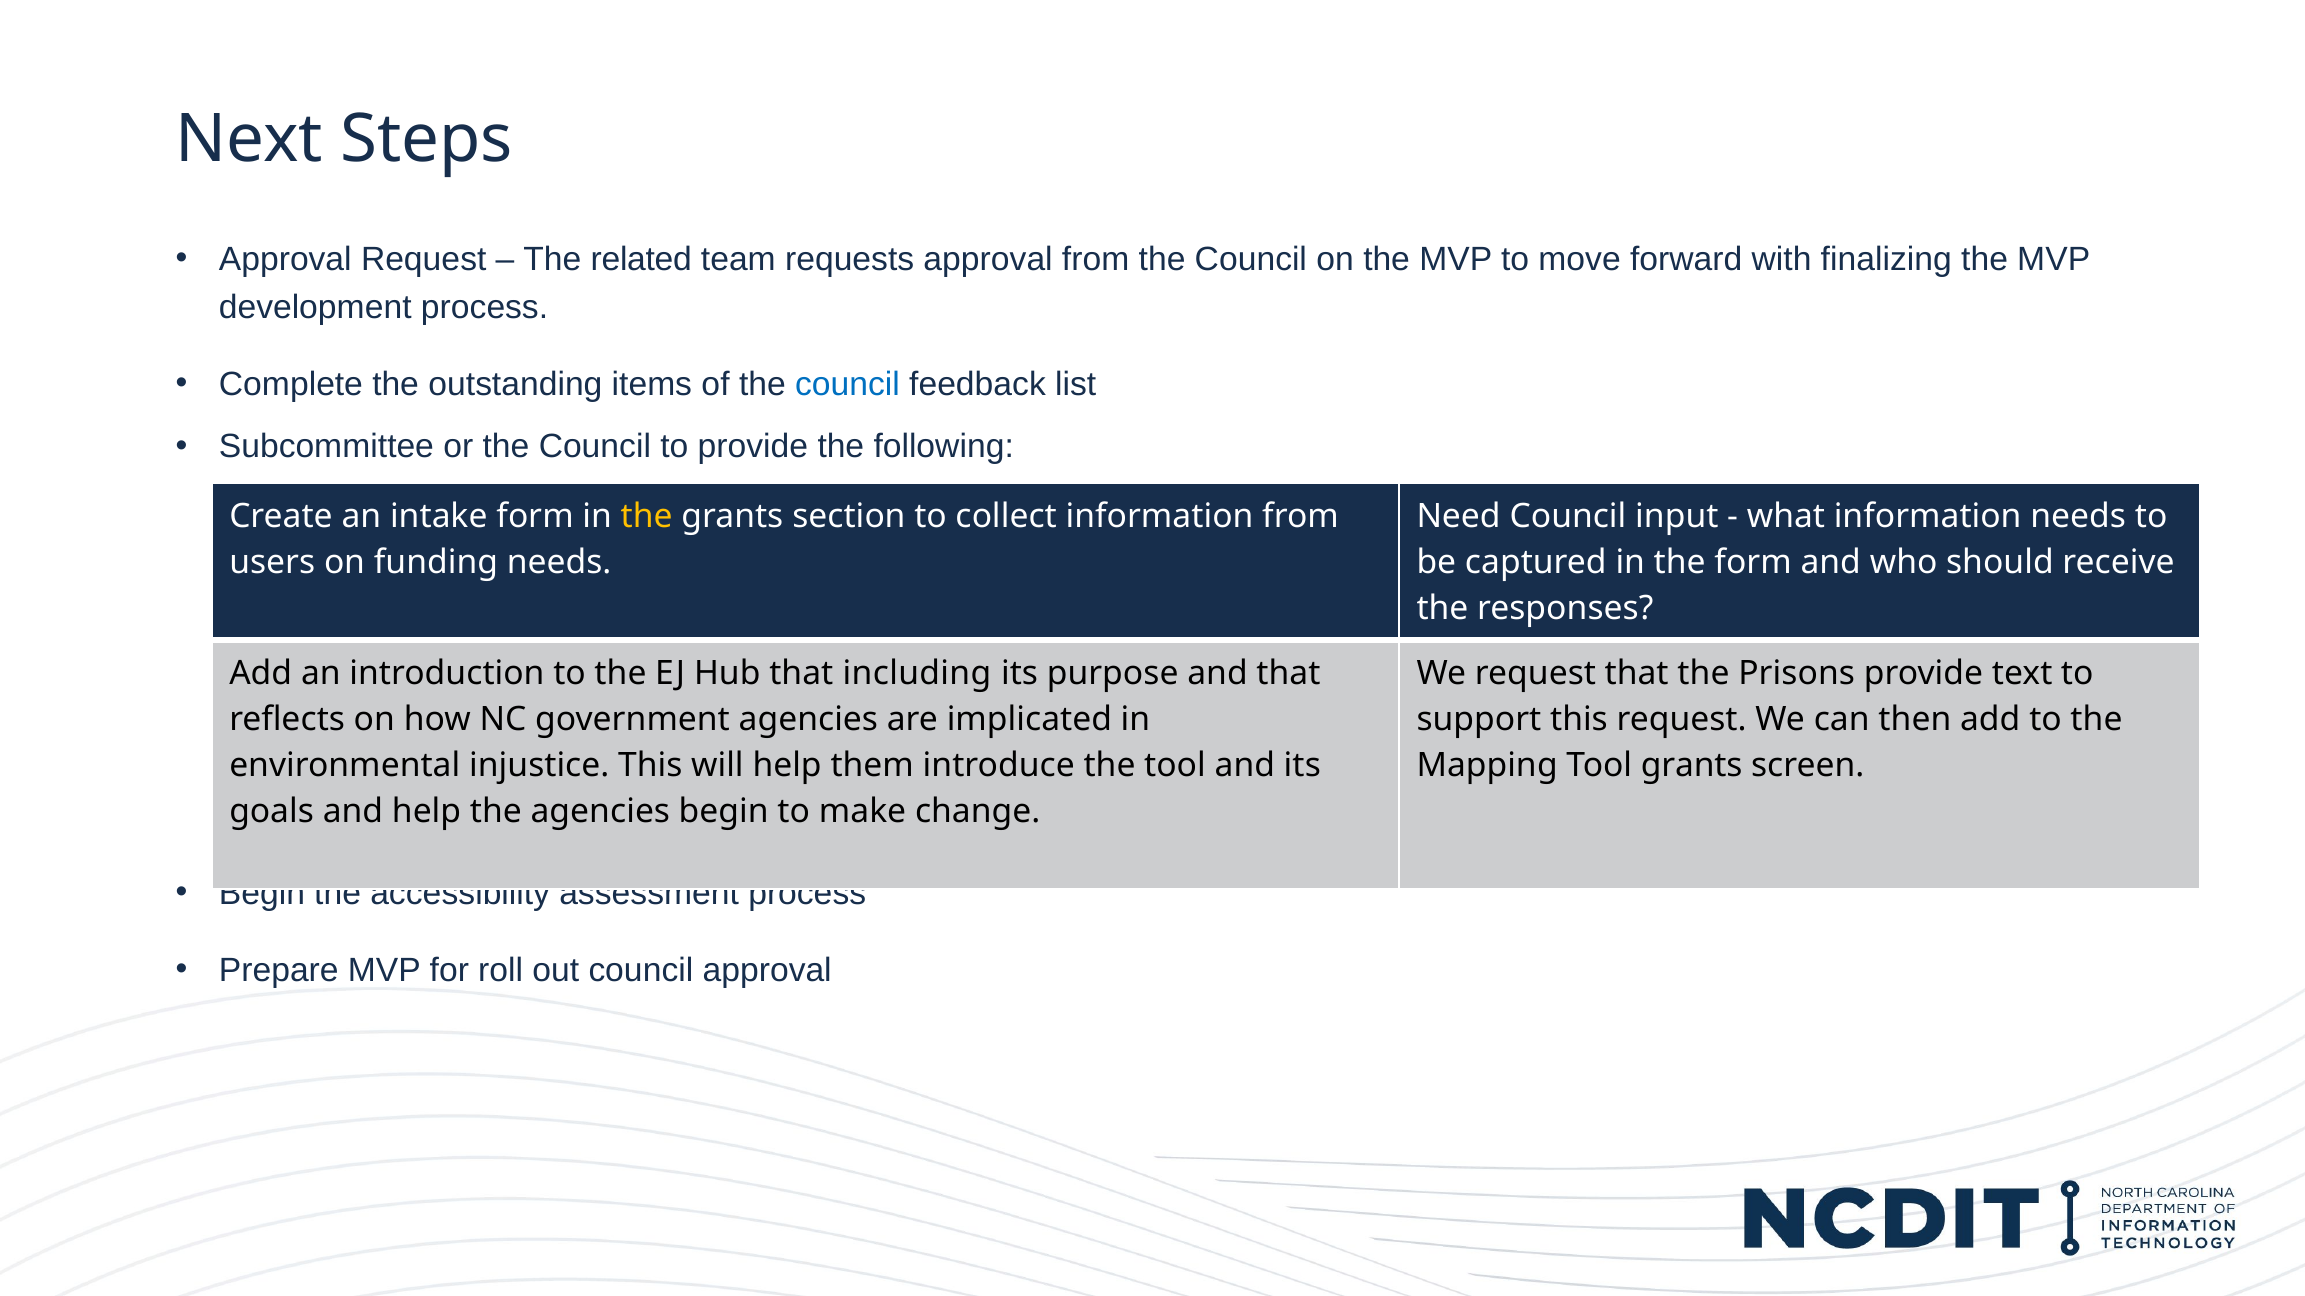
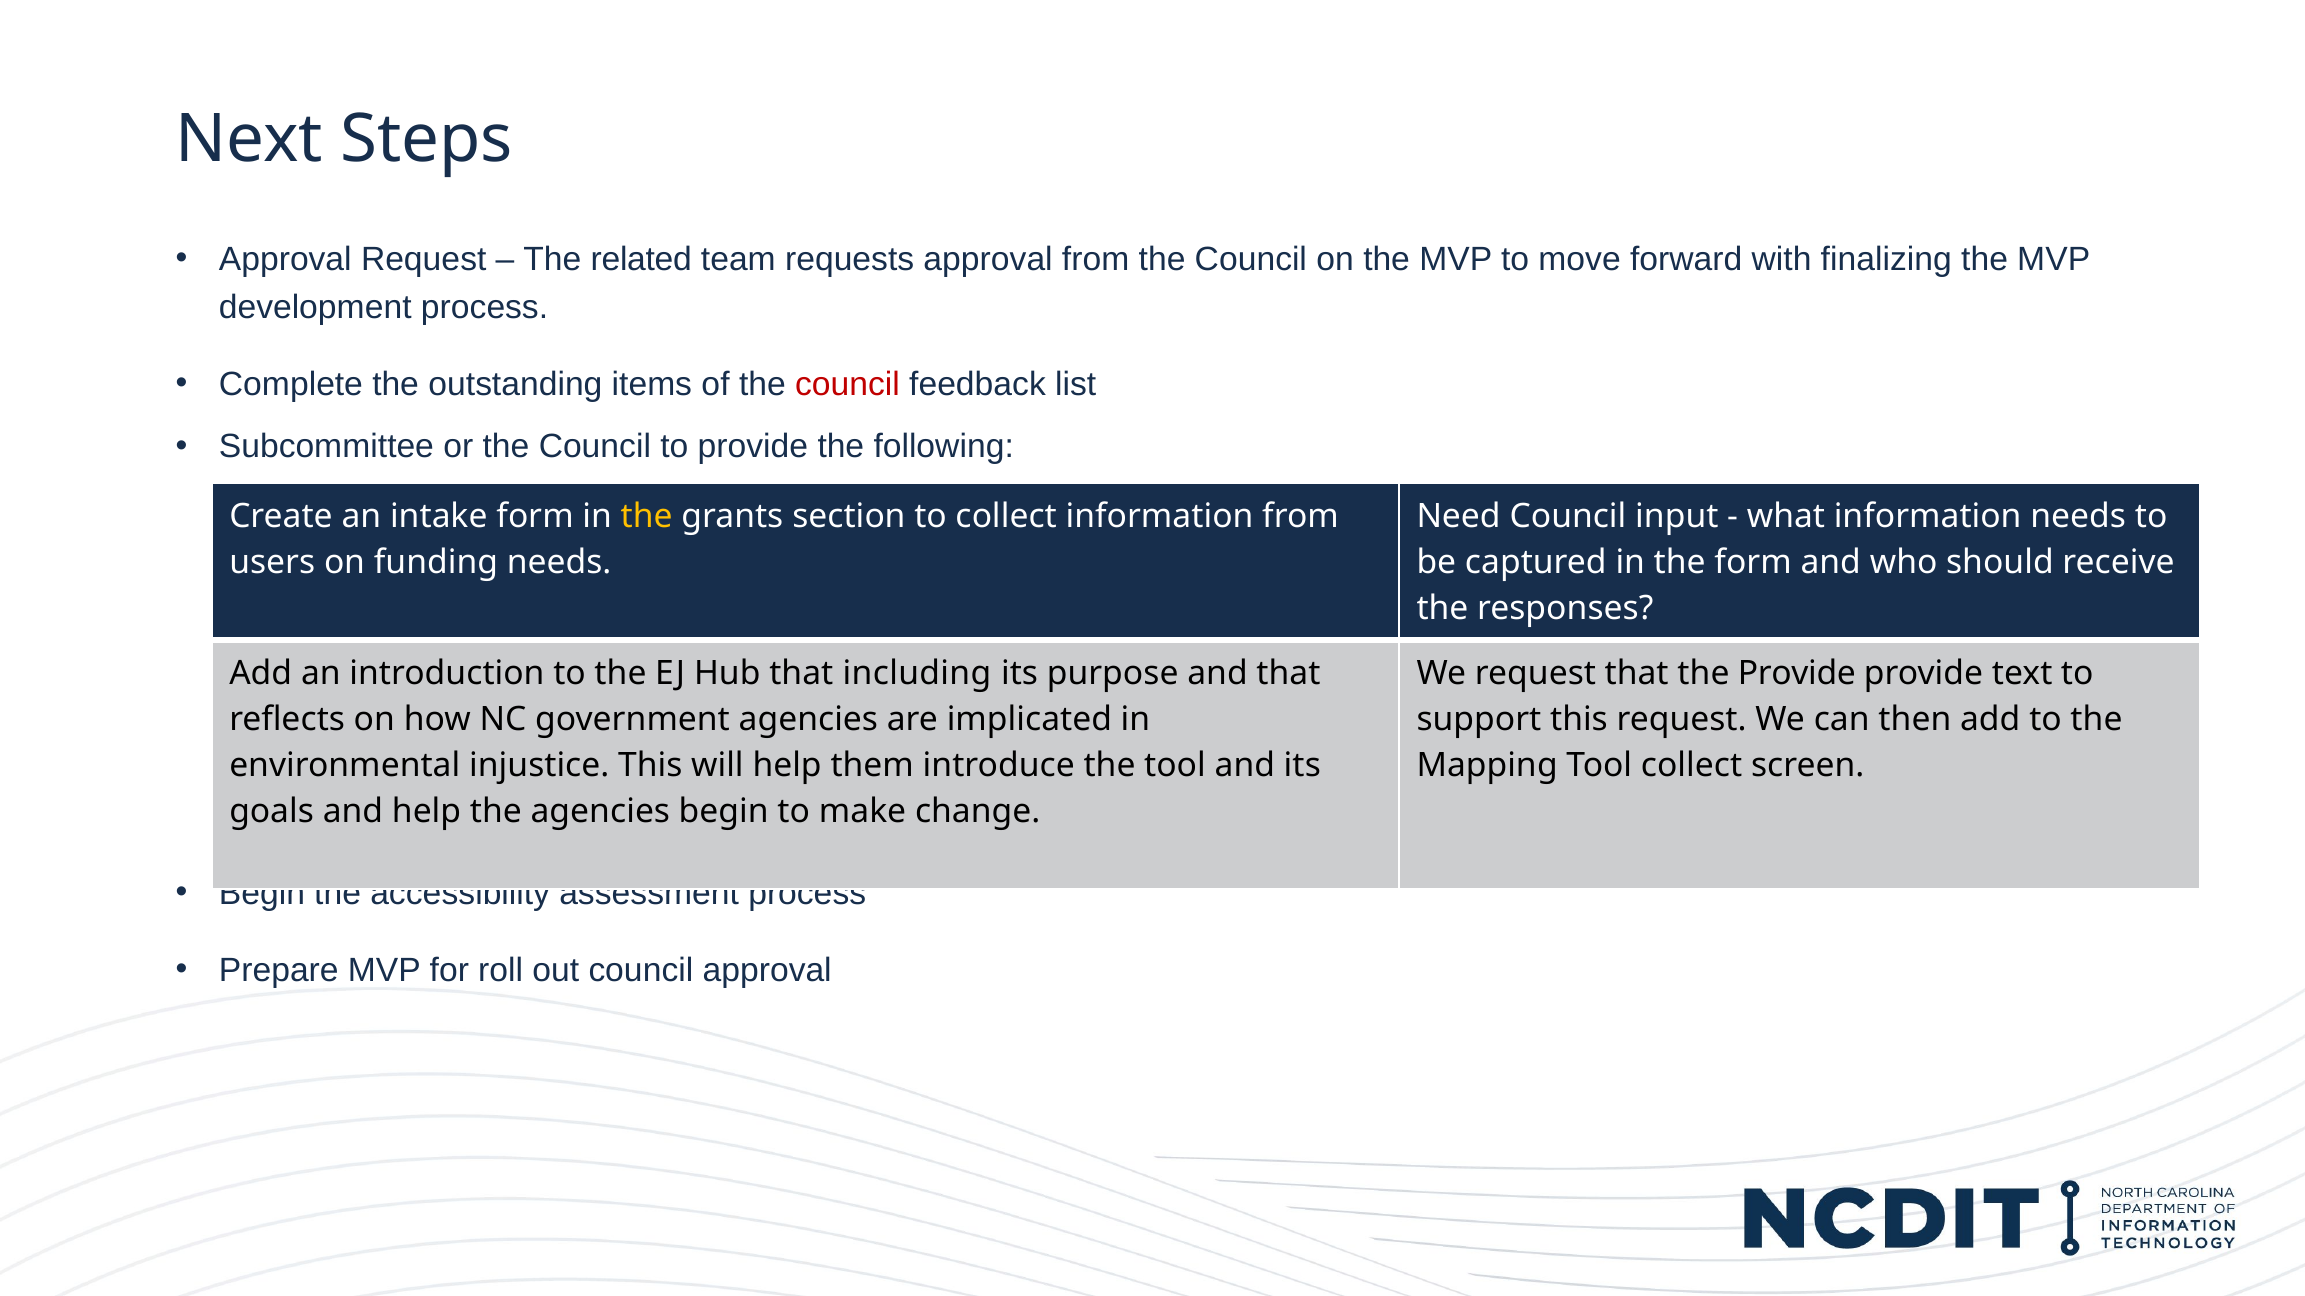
council at (847, 384) colour: blue -> red
the Prisons: Prisons -> Provide
Tool grants: grants -> collect
